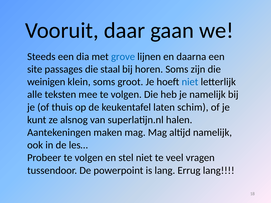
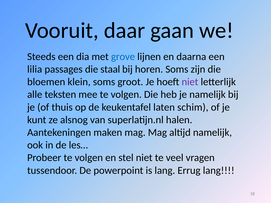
site: site -> lilia
weinigen: weinigen -> bloemen
niet at (190, 82) colour: blue -> purple
